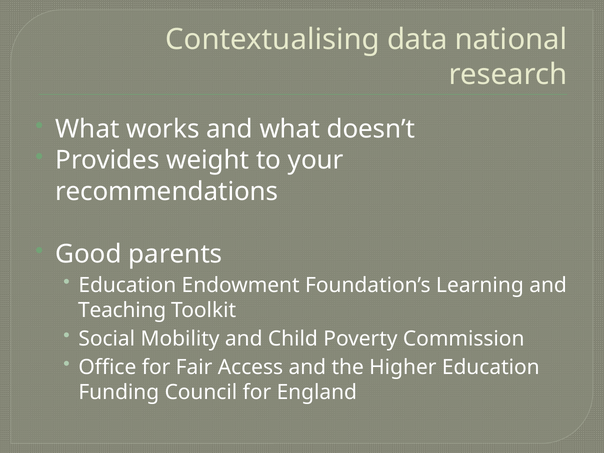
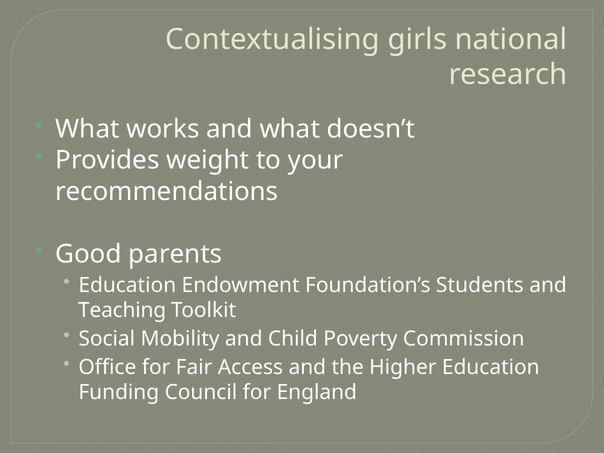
data: data -> girls
Learning: Learning -> Students
